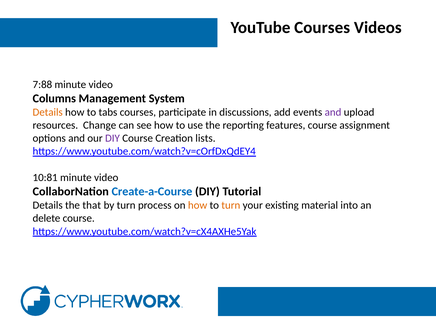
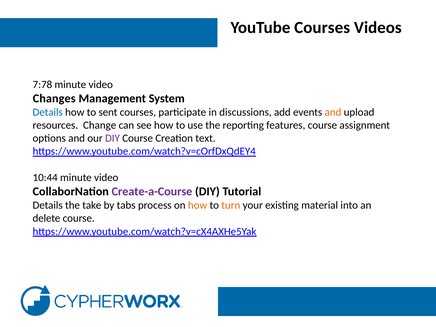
7:88: 7:88 -> 7:78
Columns: Columns -> Changes
Details at (48, 112) colour: orange -> blue
tabs: tabs -> sent
and at (333, 112) colour: purple -> orange
lists: lists -> text
10:81: 10:81 -> 10:44
Create-a-Course colour: blue -> purple
that: that -> take
by turn: turn -> tabs
